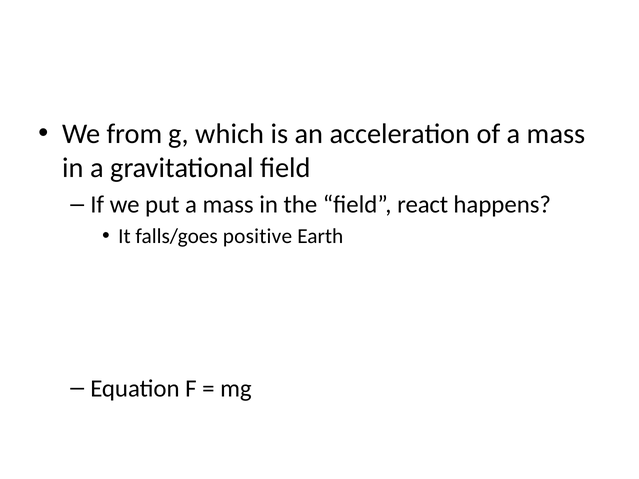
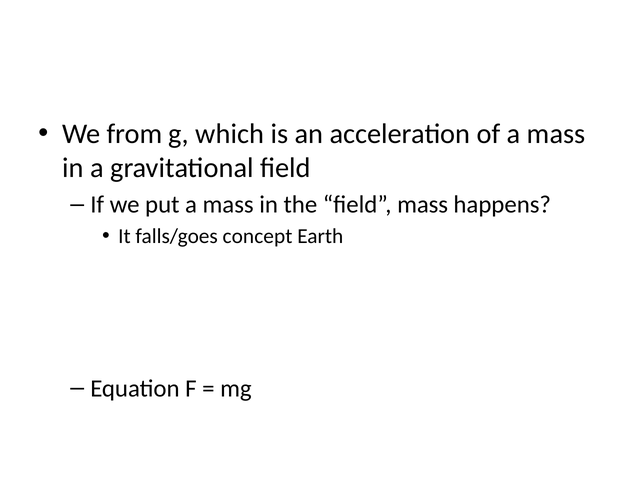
field react: react -> mass
positive: positive -> concept
